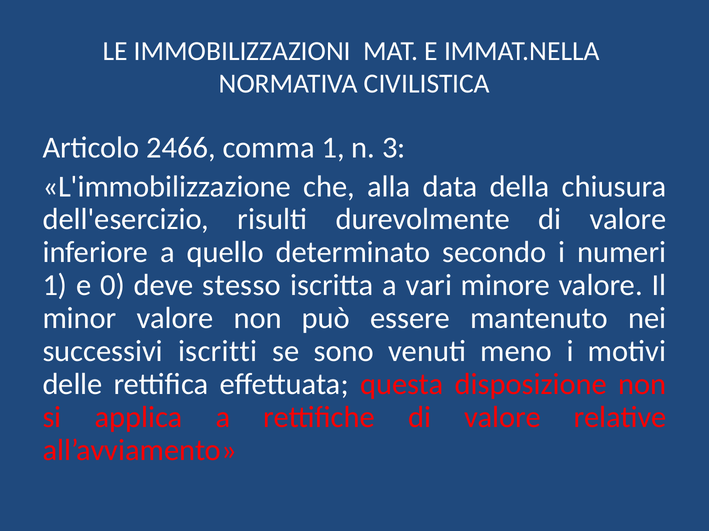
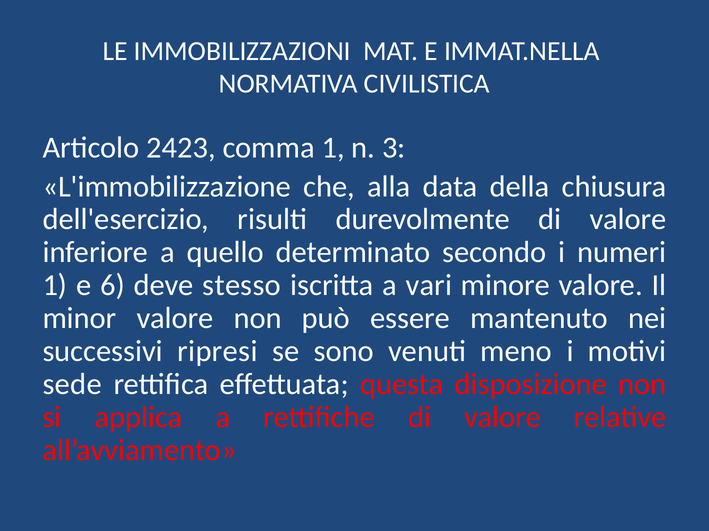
2466: 2466 -> 2423
0: 0 -> 6
iscritti: iscritti -> ripresi
delle: delle -> sede
